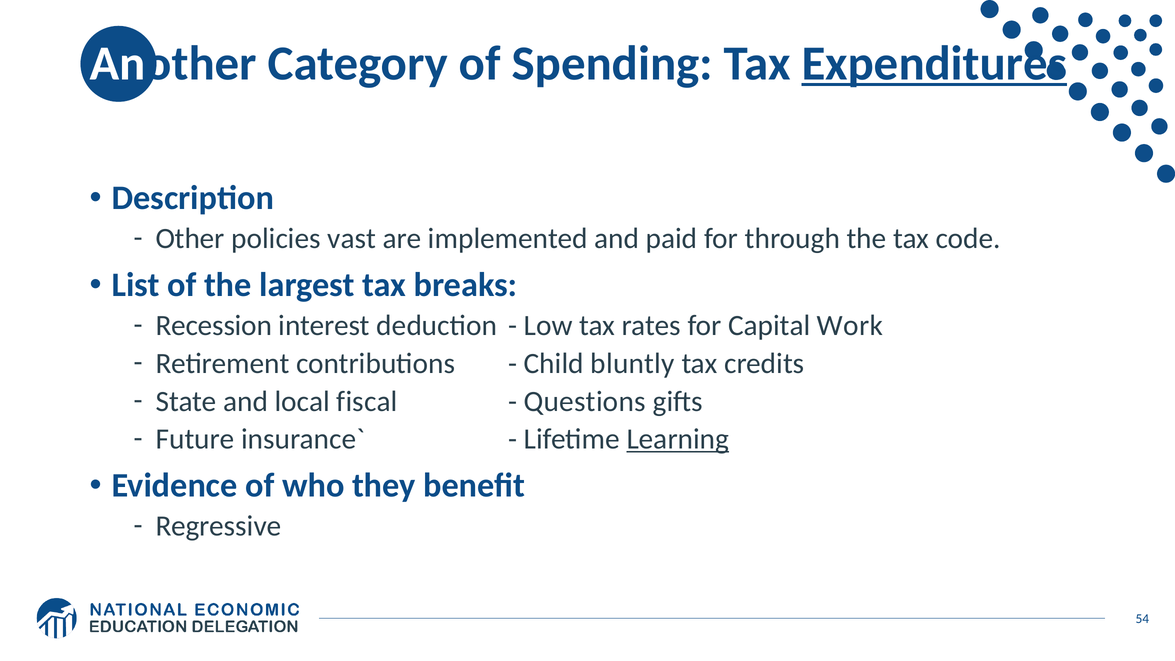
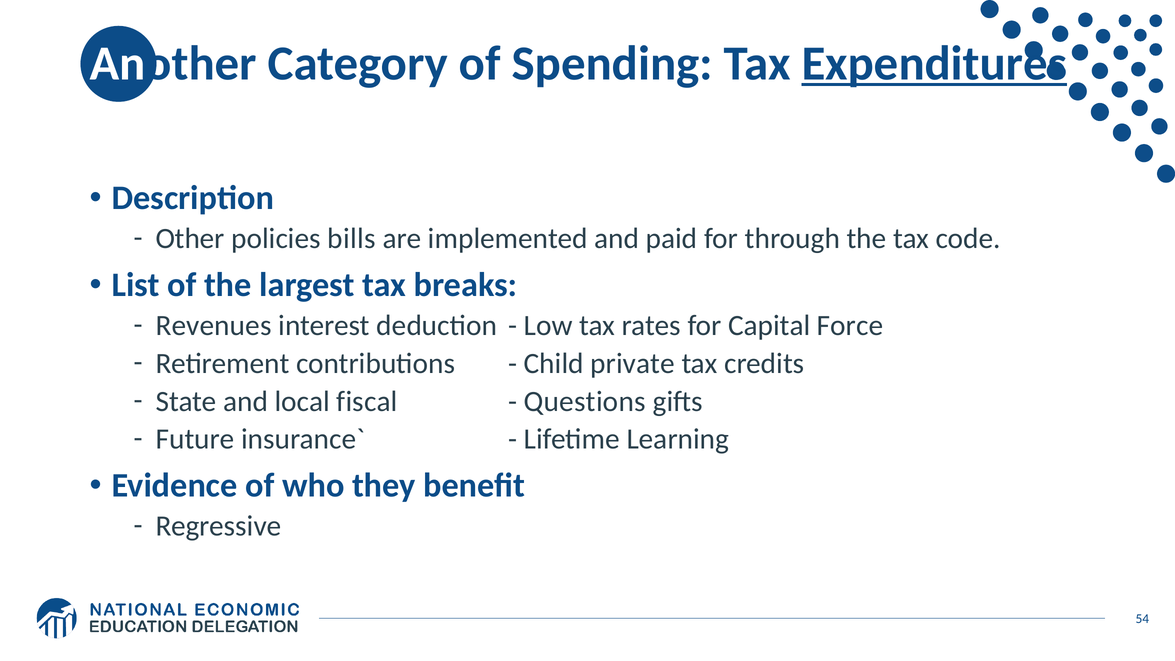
vast: vast -> bills
Recession: Recession -> Revenues
Work: Work -> Force
bluntly: bluntly -> private
Learning underline: present -> none
